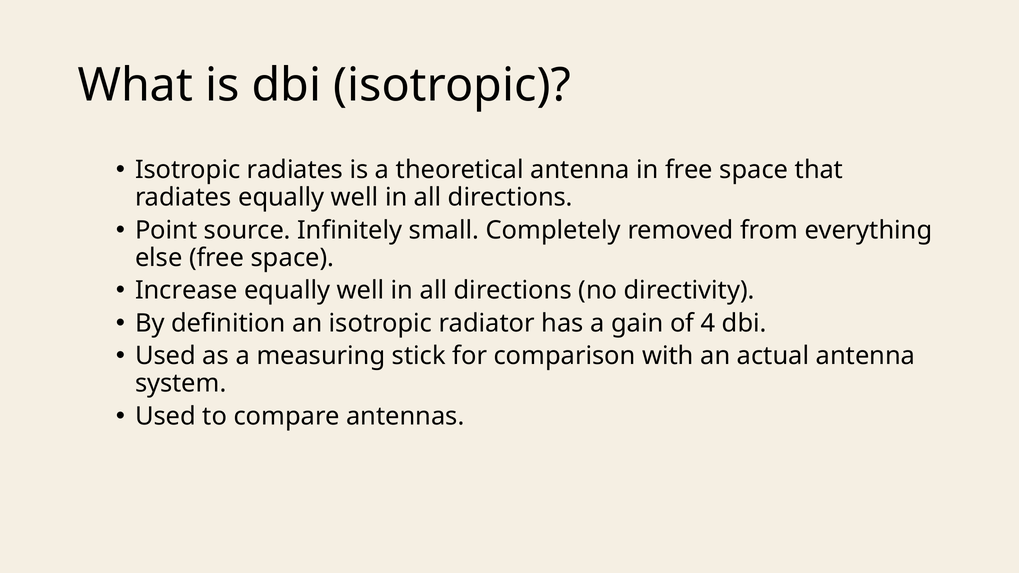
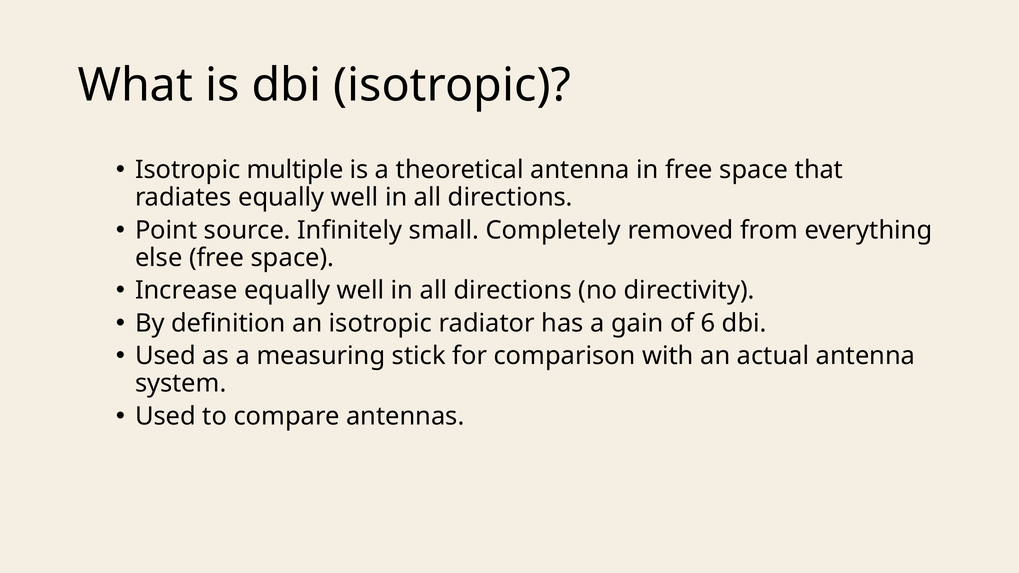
Isotropic radiates: radiates -> multiple
4: 4 -> 6
